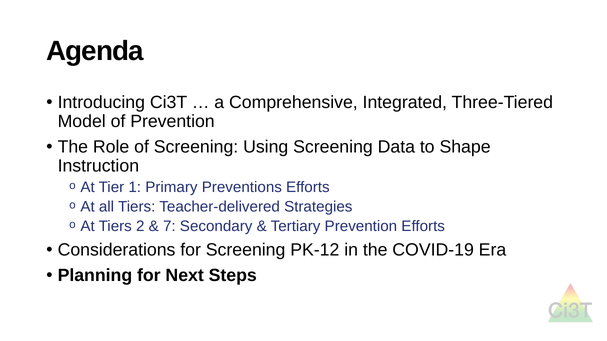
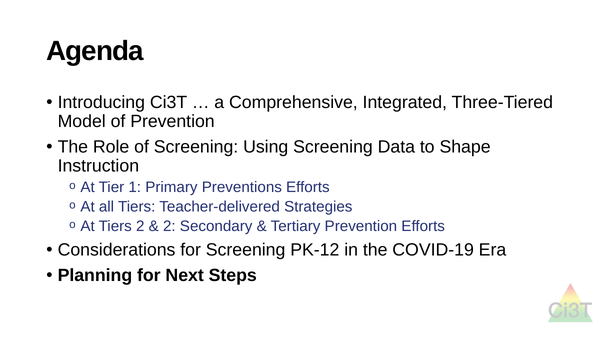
7 at (169, 226): 7 -> 2
